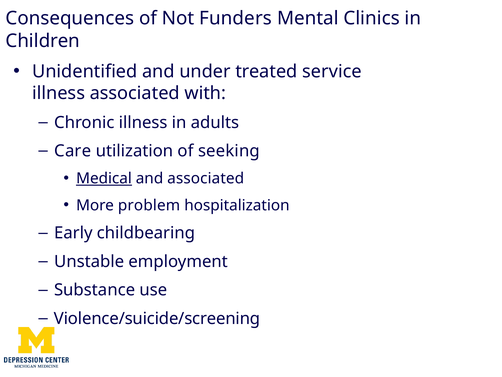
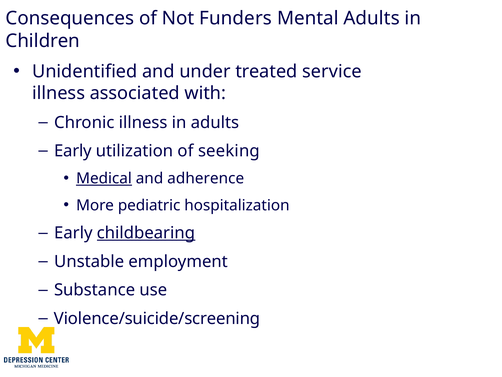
Mental Clinics: Clinics -> Adults
Care at (73, 151): Care -> Early
and associated: associated -> adherence
problem: problem -> pediatric
childbearing underline: none -> present
